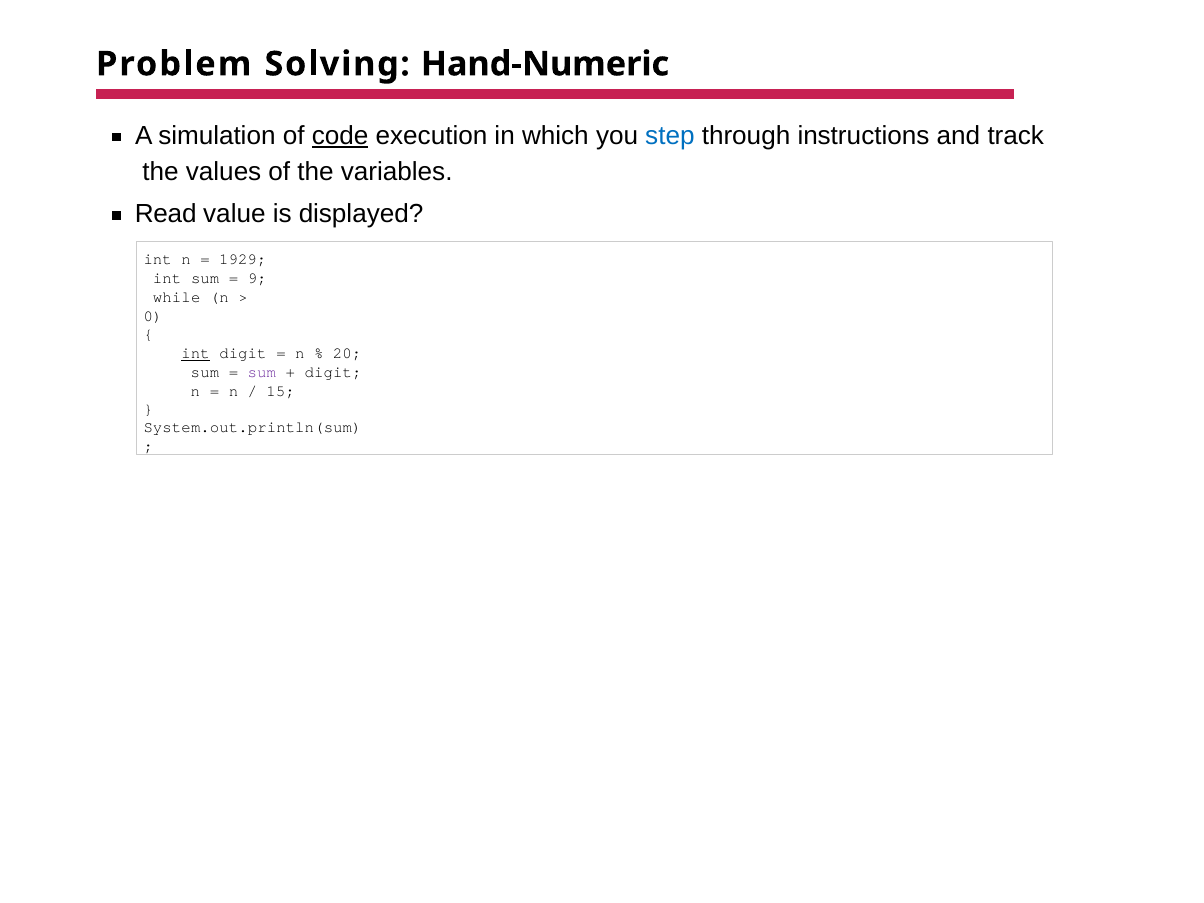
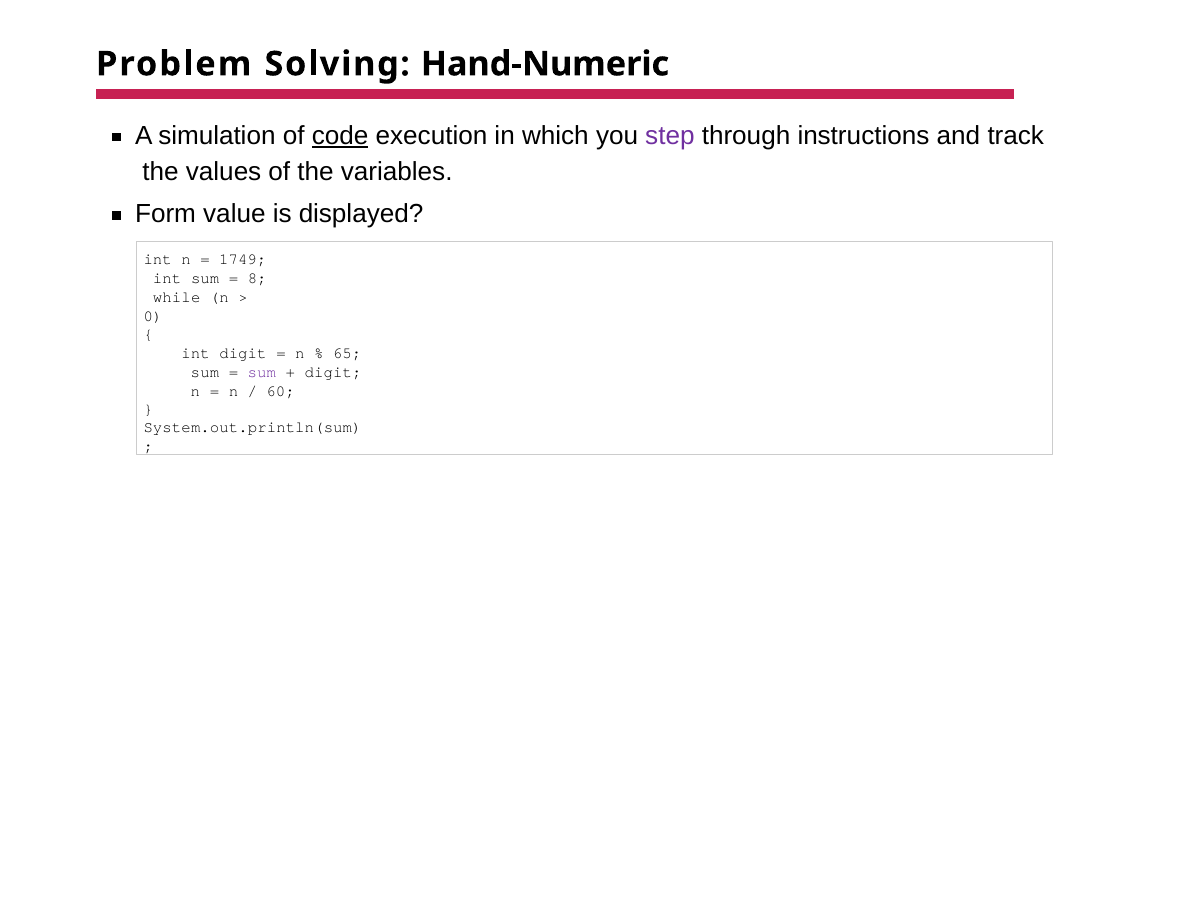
step colour: blue -> purple
Read: Read -> Form
1929: 1929 -> 1749
9: 9 -> 8
int at (196, 354) underline: present -> none
20: 20 -> 65
15: 15 -> 60
